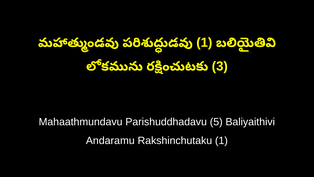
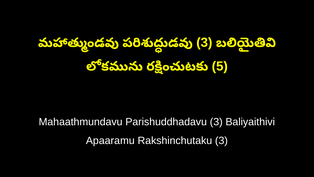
1 at (204, 43): 1 -> 3
3: 3 -> 5
Parishuddhadavu 5: 5 -> 3
Andaramu: Andaramu -> Apaaramu
Rakshinchutaku 1: 1 -> 3
